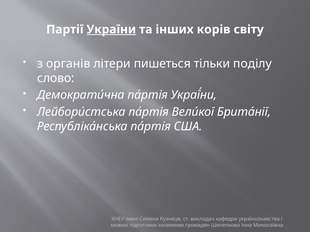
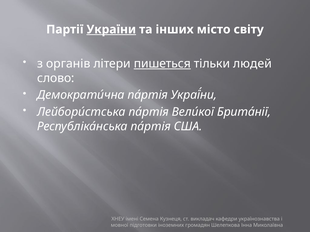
корів: корів -> місто
пишеться underline: none -> present
поділу: поділу -> людей
